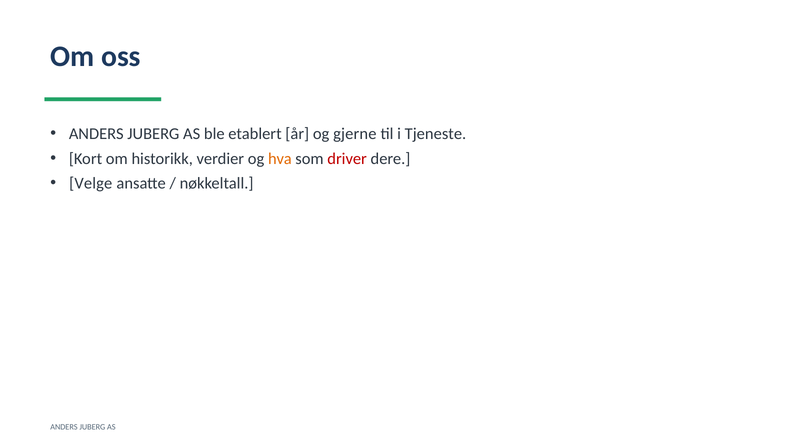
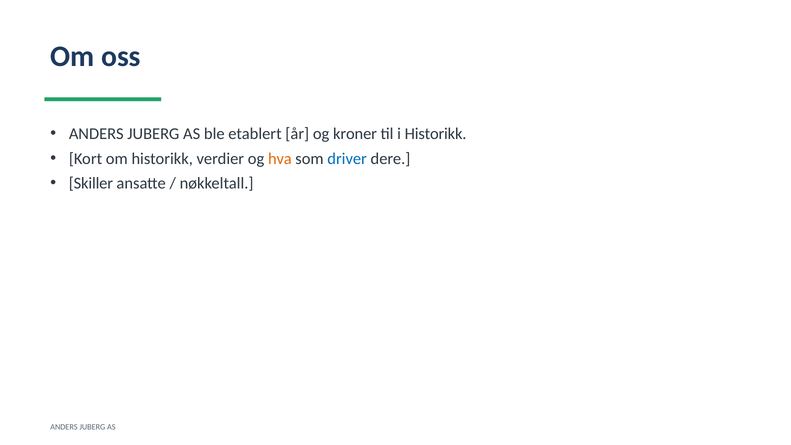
gjerne: gjerne -> kroner
i Tjeneste: Tjeneste -> Historikk
driver colour: red -> blue
Velge: Velge -> Skiller
